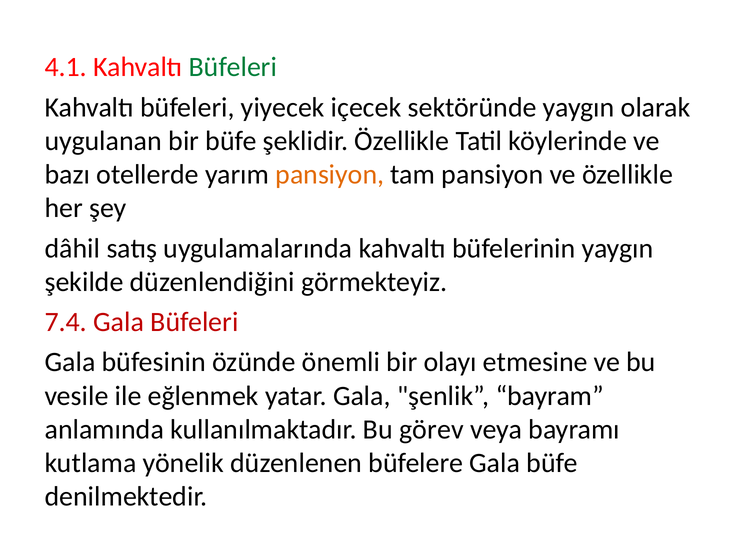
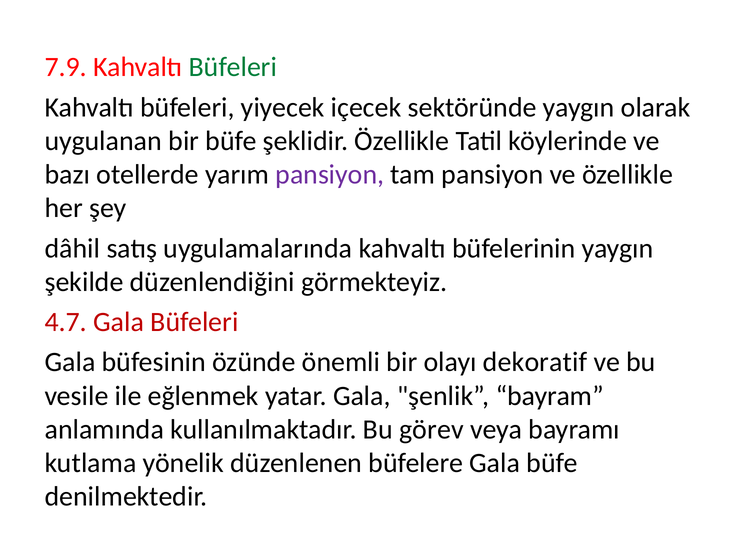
4.1: 4.1 -> 7.9
pansiyon at (330, 174) colour: orange -> purple
7.4: 7.4 -> 4.7
etmesine: etmesine -> dekoratif
